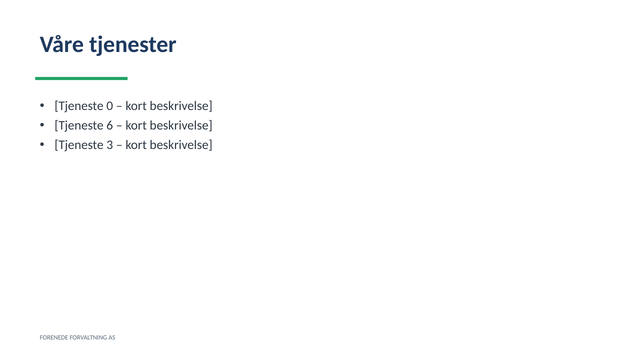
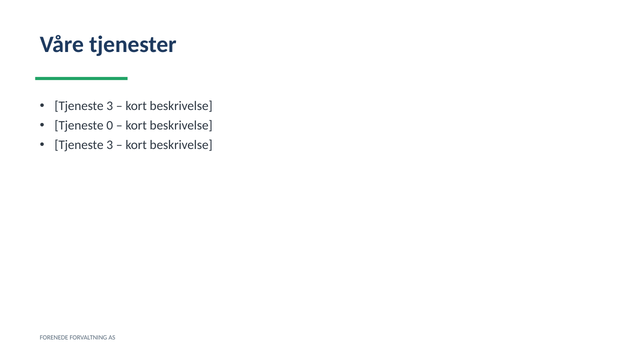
0 at (110, 106): 0 -> 3
6: 6 -> 0
